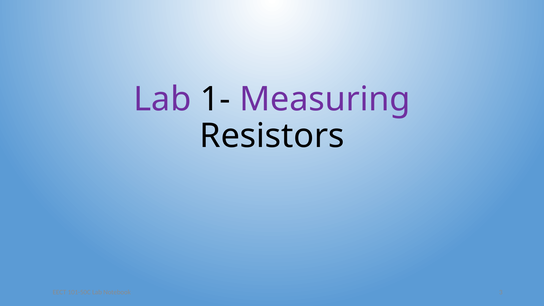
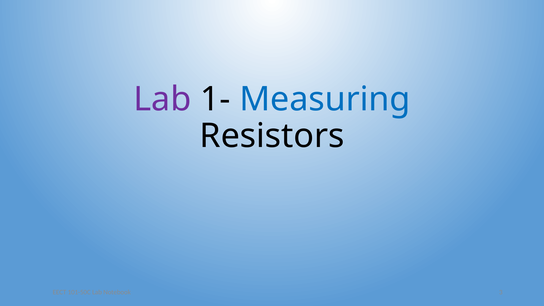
Measuring colour: purple -> blue
